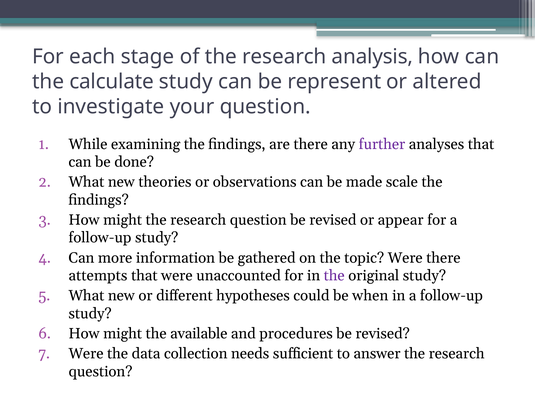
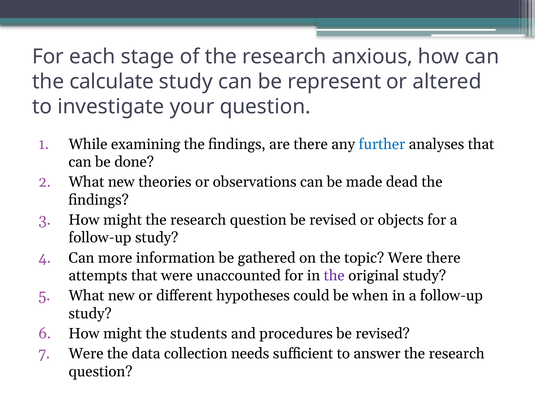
analysis: analysis -> anxious
further colour: purple -> blue
scale: scale -> dead
appear: appear -> objects
available: available -> students
